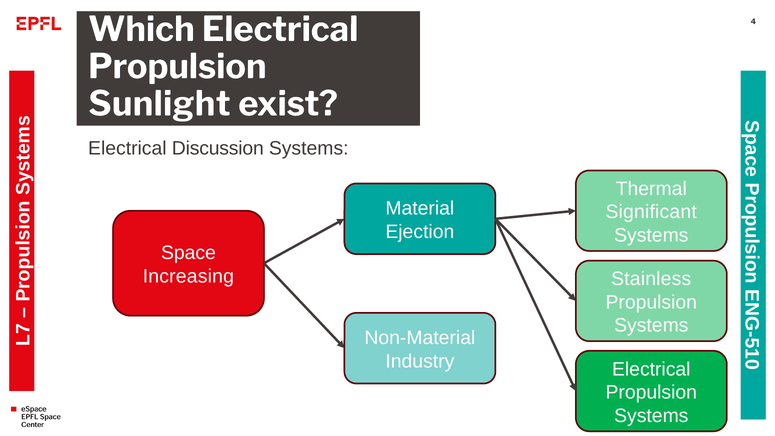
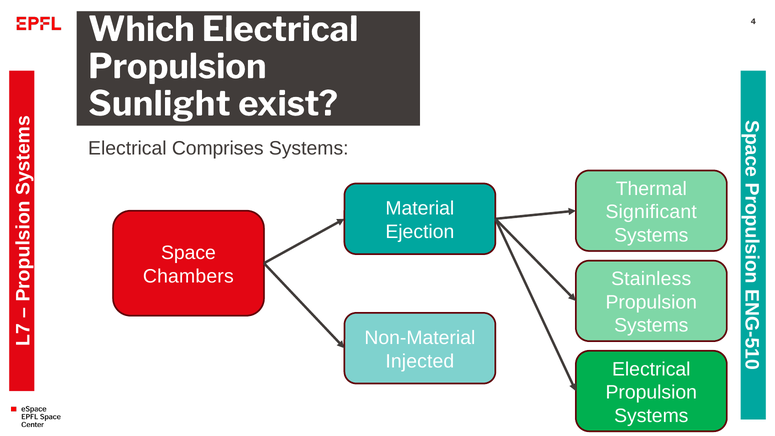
Discussion: Discussion -> Comprises
Increasing: Increasing -> Chambers
Industry: Industry -> Injected
